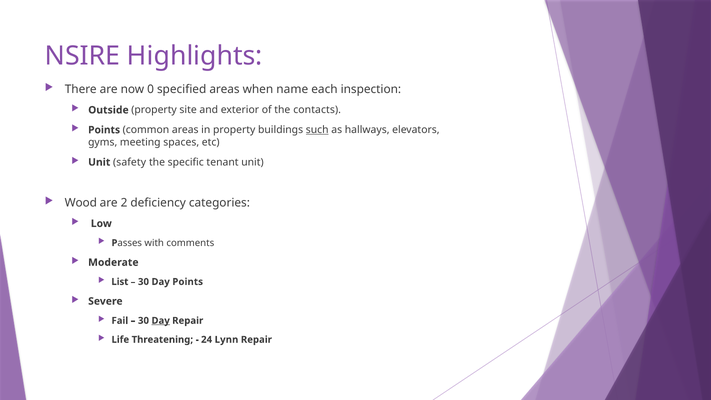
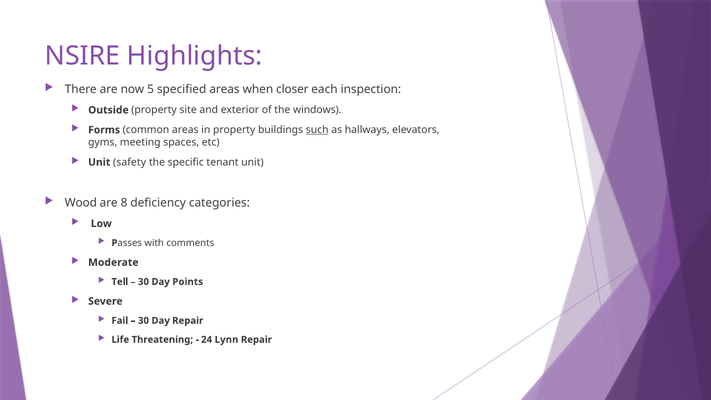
0: 0 -> 5
name: name -> closer
contacts: contacts -> windows
Points at (104, 130): Points -> Forms
2: 2 -> 8
List: List -> Tell
Day at (161, 321) underline: present -> none
